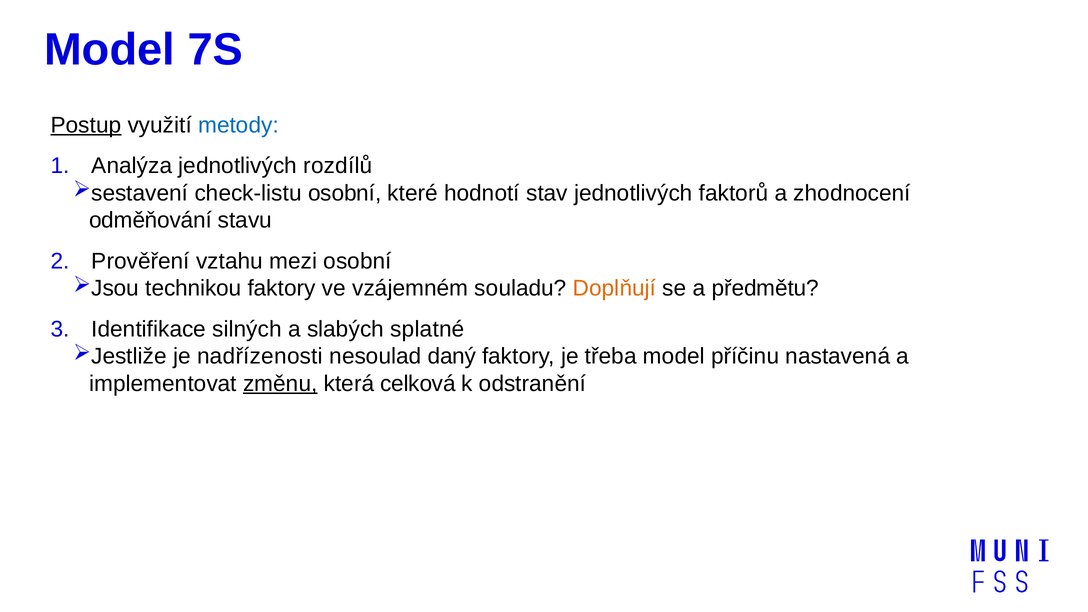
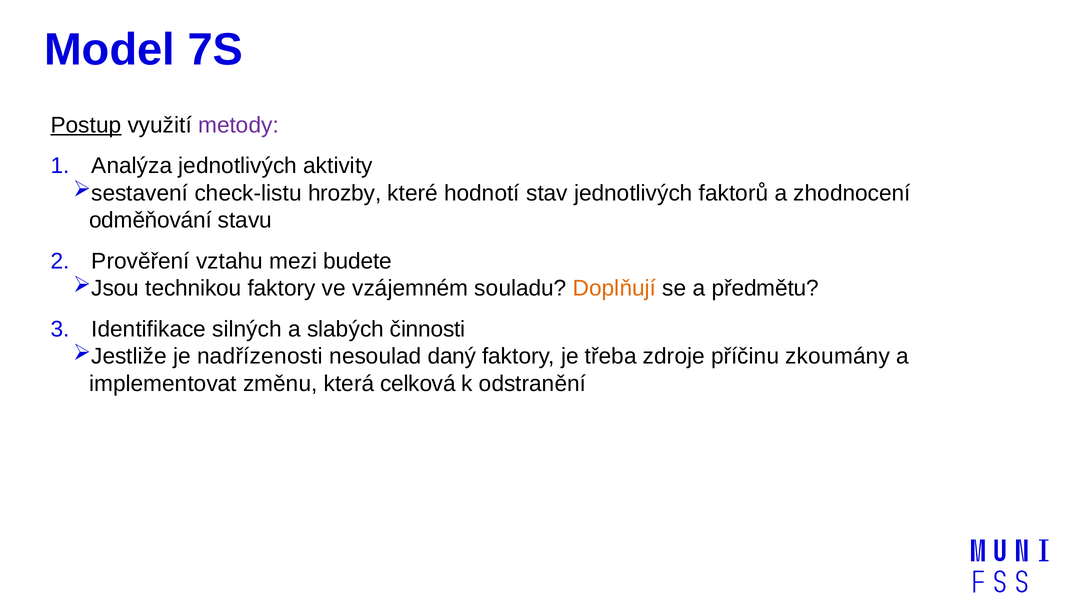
metody colour: blue -> purple
rozdílů: rozdílů -> aktivity
check-listu osobní: osobní -> hrozby
mezi osobní: osobní -> budete
splatné: splatné -> činnosti
třeba model: model -> zdroje
nastavená: nastavená -> zkoumány
změnu underline: present -> none
